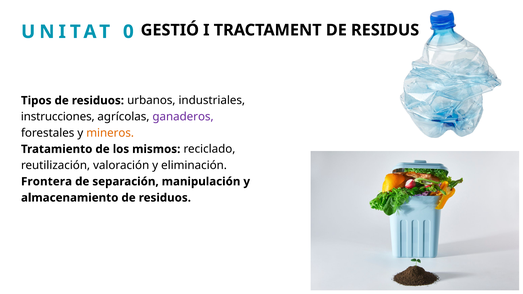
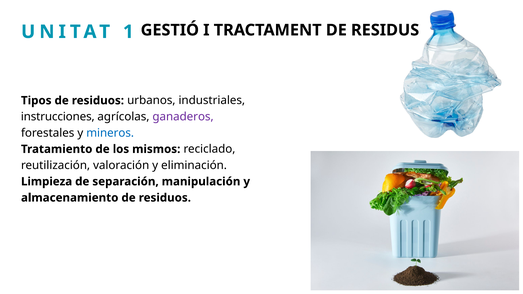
0: 0 -> 1
mineros colour: orange -> blue
Frontera: Frontera -> Limpieza
